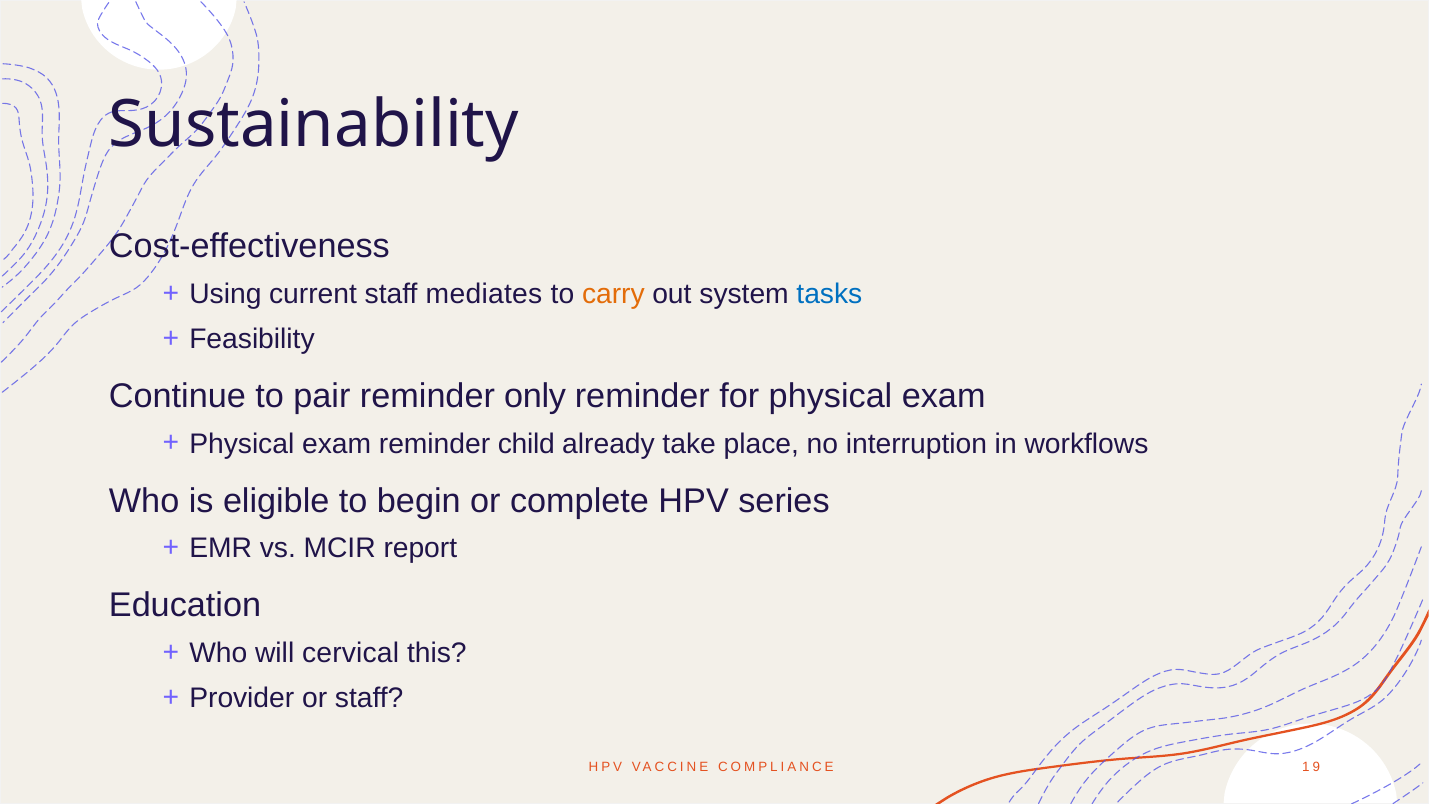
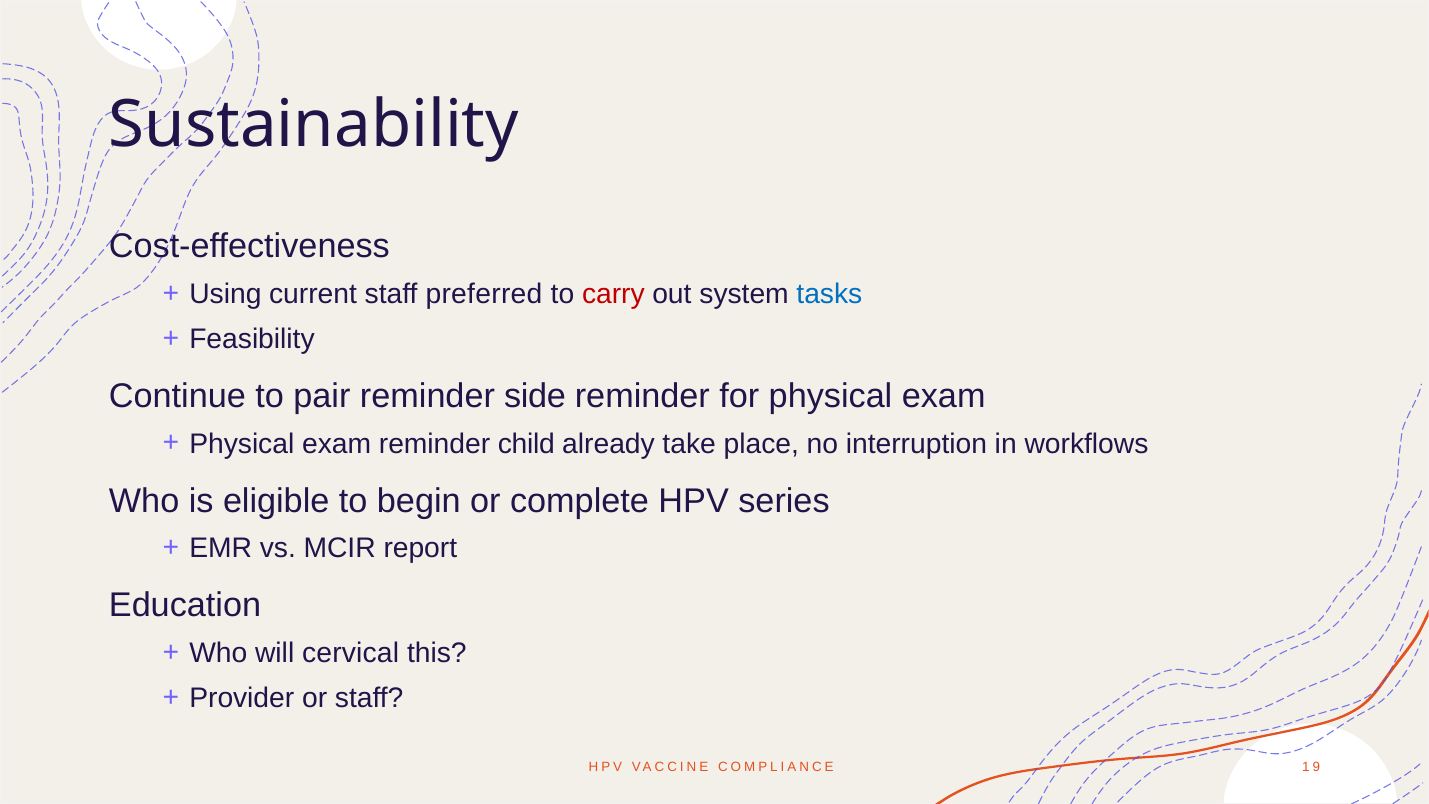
mediates: mediates -> preferred
carry colour: orange -> red
only: only -> side
